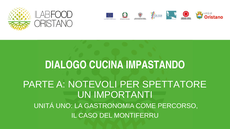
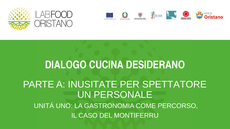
IMPASTANDO: IMPASTANDO -> DESIDERANO
NOTEVOLI: NOTEVOLI -> INUSITATE
IMPORTANTI: IMPORTANTI -> PERSONALE
